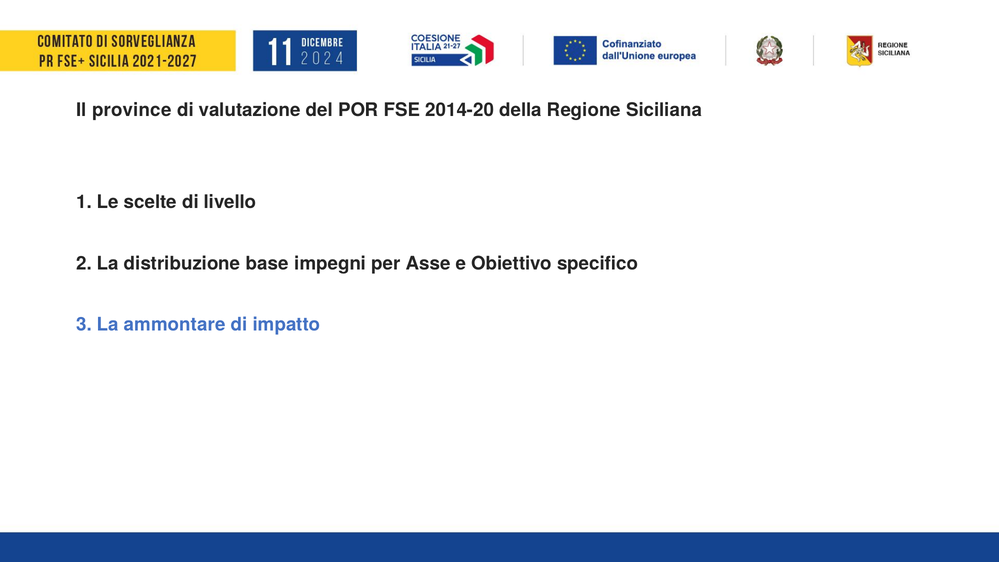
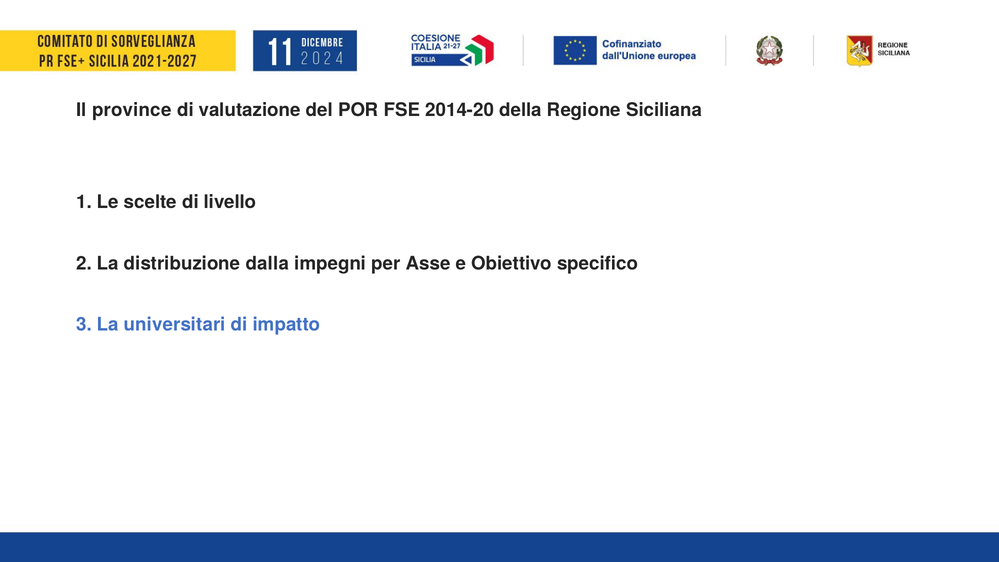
base: base -> dalla
ammontare: ammontare -> universitari
